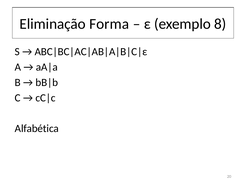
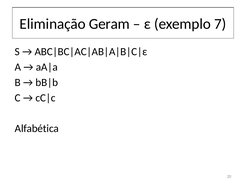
Forma: Forma -> Geram
8: 8 -> 7
